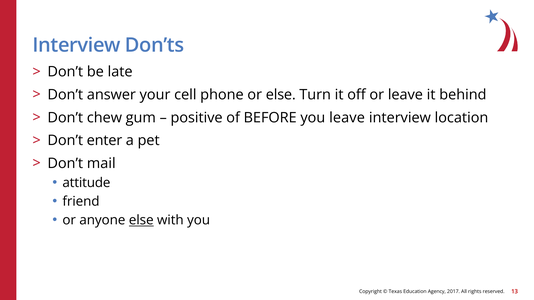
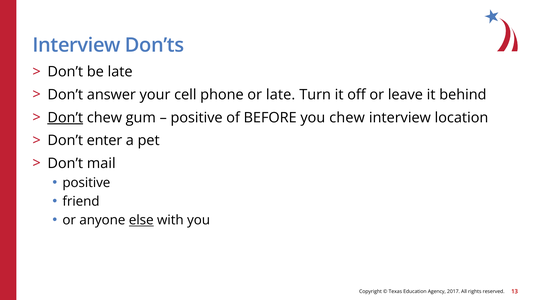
or else: else -> late
Don’t at (65, 118) underline: none -> present
you leave: leave -> chew
attitude at (86, 183): attitude -> positive
